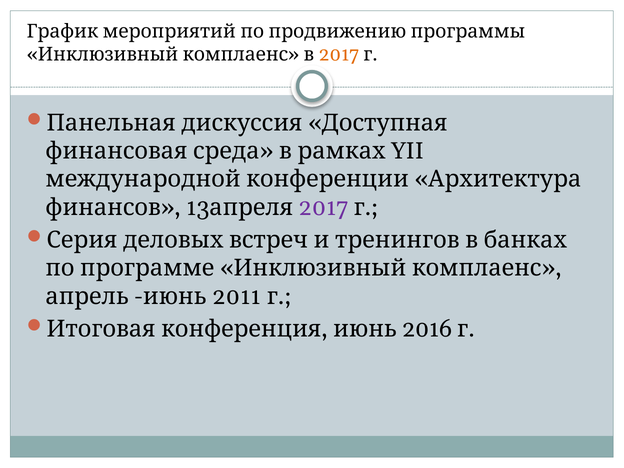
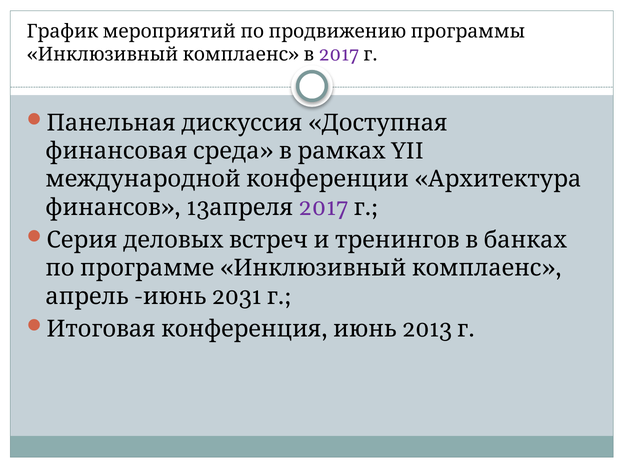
2017 at (339, 54) colour: orange -> purple
2011: 2011 -> 2031
2016: 2016 -> 2013
